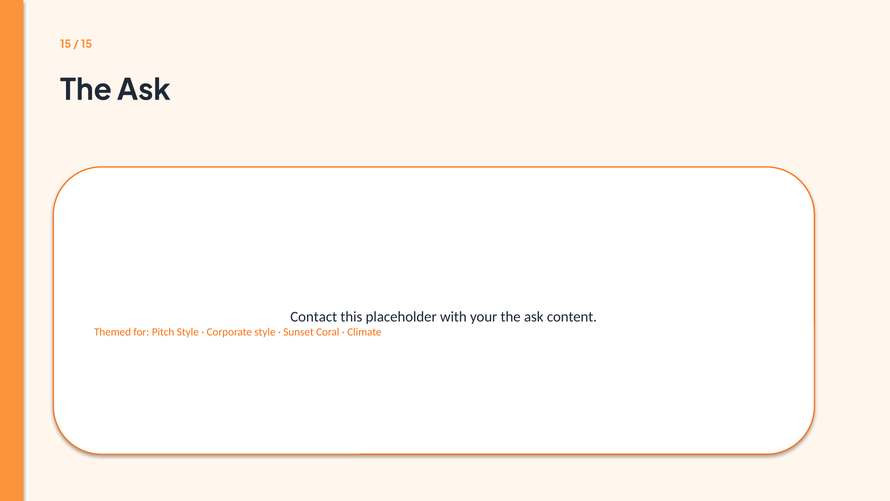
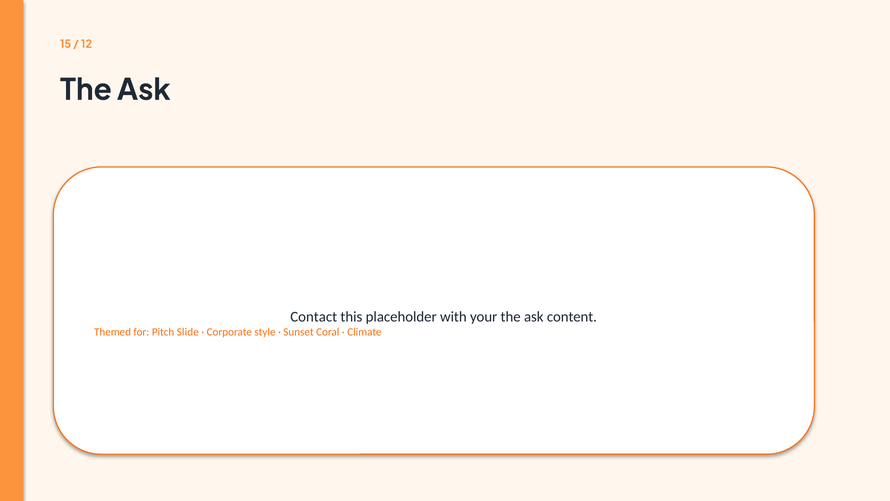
15 at (87, 44): 15 -> 12
Pitch Style: Style -> Slide
